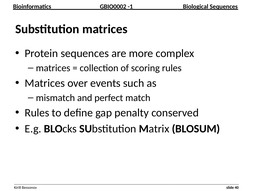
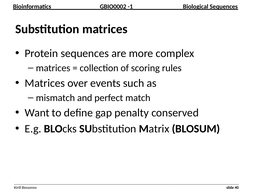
Rules at (37, 113): Rules -> Want
